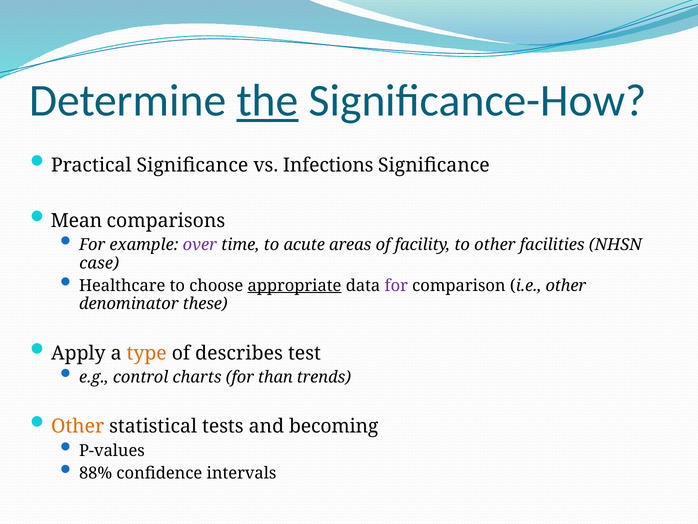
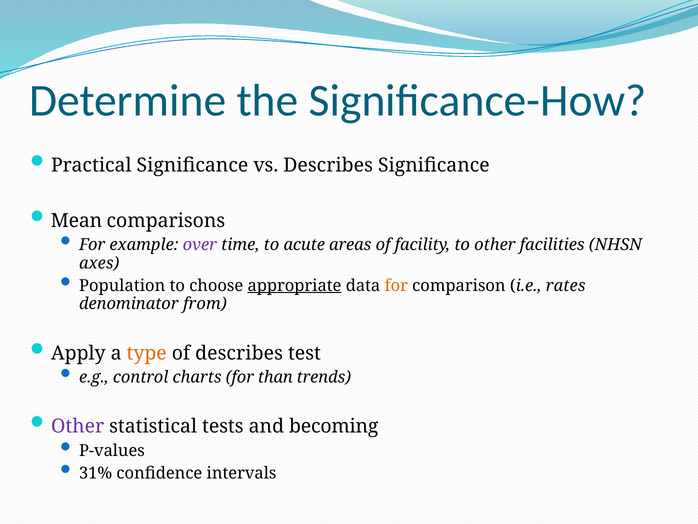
the underline: present -> none
vs Infections: Infections -> Describes
case: case -> axes
Healthcare: Healthcare -> Population
for at (396, 285) colour: purple -> orange
i.e other: other -> rates
these: these -> from
Other at (78, 426) colour: orange -> purple
88%: 88% -> 31%
